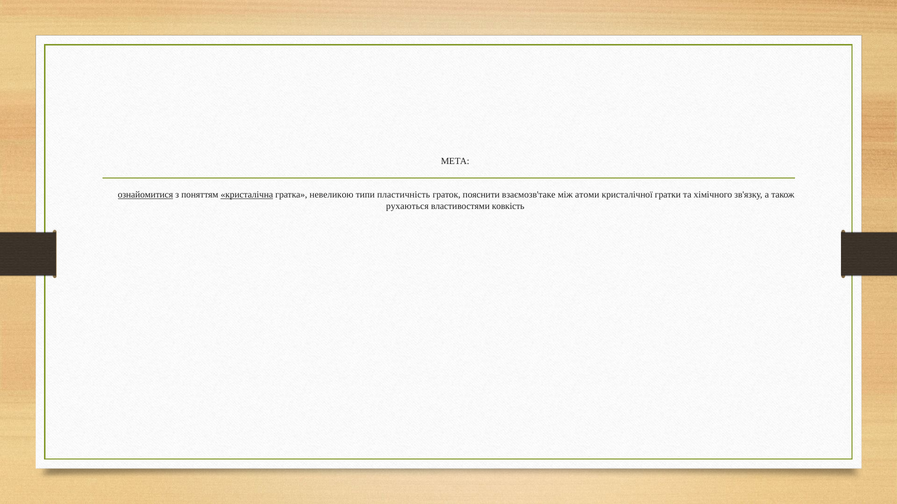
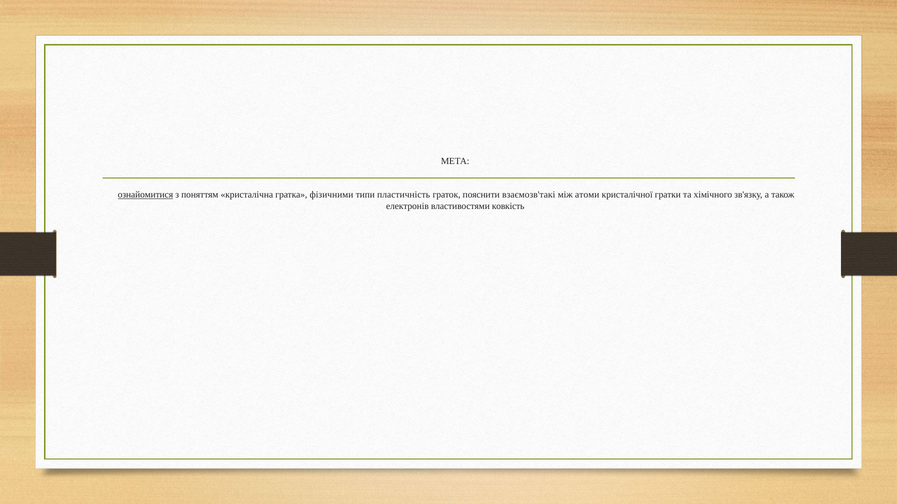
кристалічна underline: present -> none
невеликою: невеликою -> фізичними
взаємозв'таке: взаємозв'таке -> взаємозв'такі
рухаються: рухаються -> електронів
